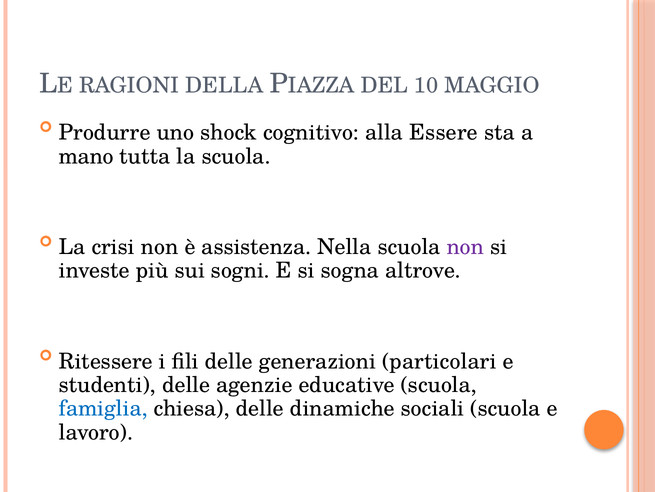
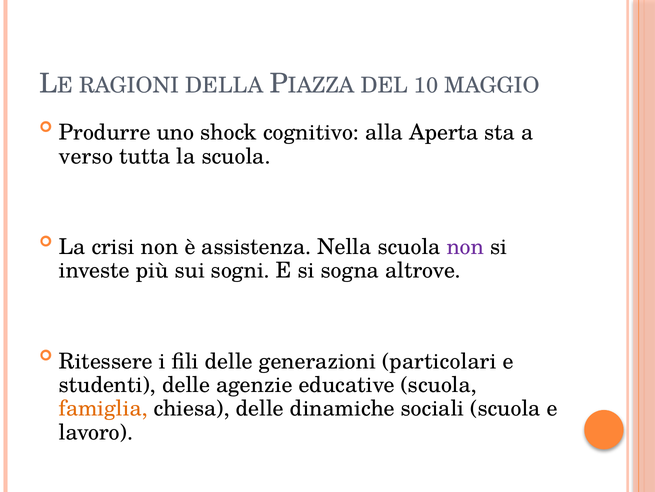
Essere: Essere -> Aperta
mano: mano -> verso
famiglia colour: blue -> orange
